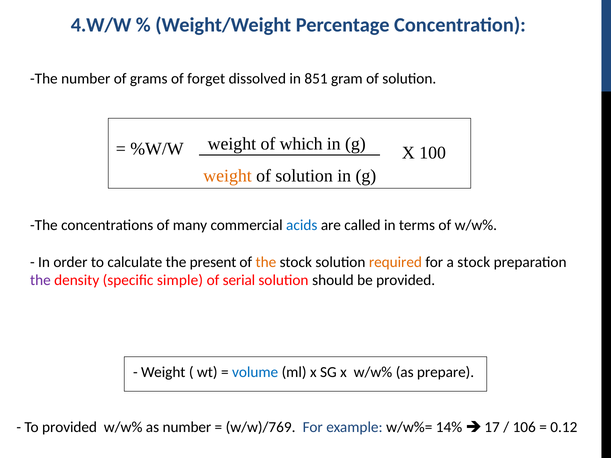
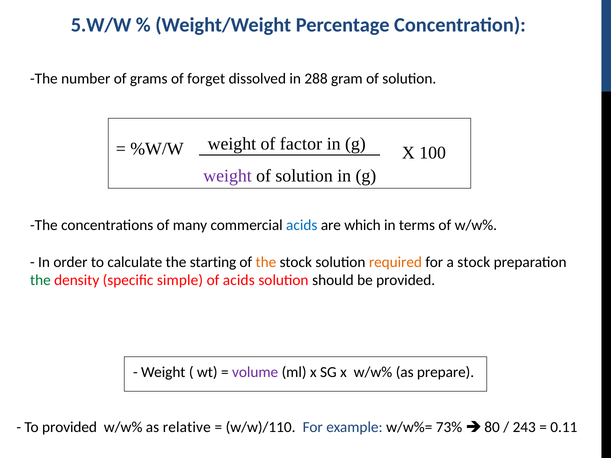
4.W/W: 4.W/W -> 5.W/W
851: 851 -> 288
which: which -> factor
weight at (228, 176) colour: orange -> purple
called: called -> which
present: present -> starting
the at (40, 281) colour: purple -> green
of serial: serial -> acids
volume colour: blue -> purple
as number: number -> relative
w/w)/769: w/w)/769 -> w/w)/110
14%: 14% -> 73%
17: 17 -> 80
106: 106 -> 243
0.12: 0.12 -> 0.11
